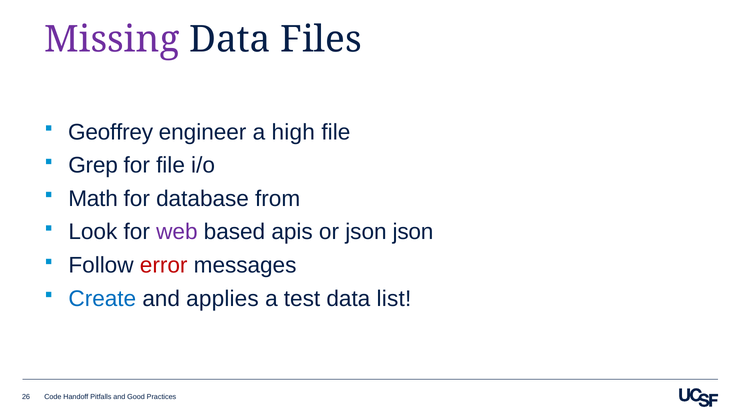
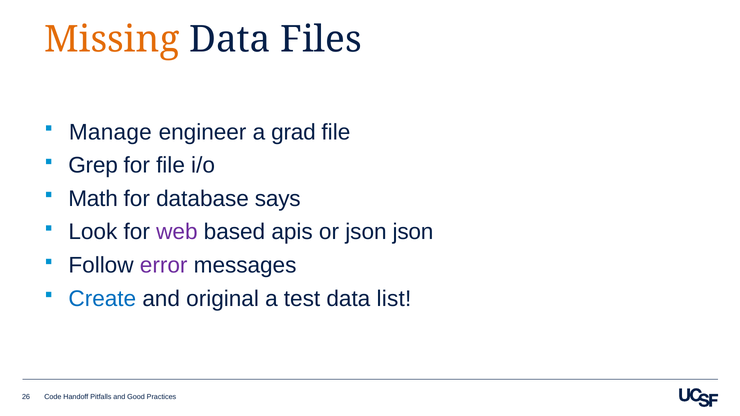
Missing colour: purple -> orange
Geoffrey: Geoffrey -> Manage
high: high -> grad
from: from -> says
error colour: red -> purple
applies: applies -> original
